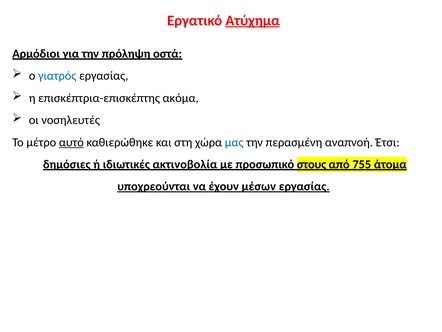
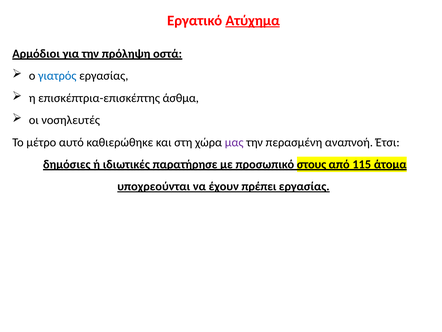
ακόμα: ακόμα -> άσθμα
αυτό underline: present -> none
μας colour: blue -> purple
ακτινοβολία: ακτινοβολία -> παρατήρησε
755: 755 -> 115
μέσων: μέσων -> πρέπει
